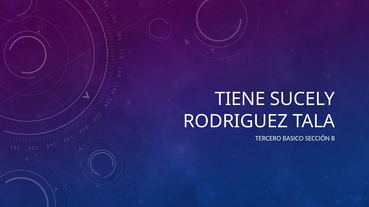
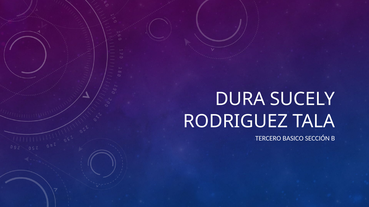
TIENE: TIENE -> DURA
